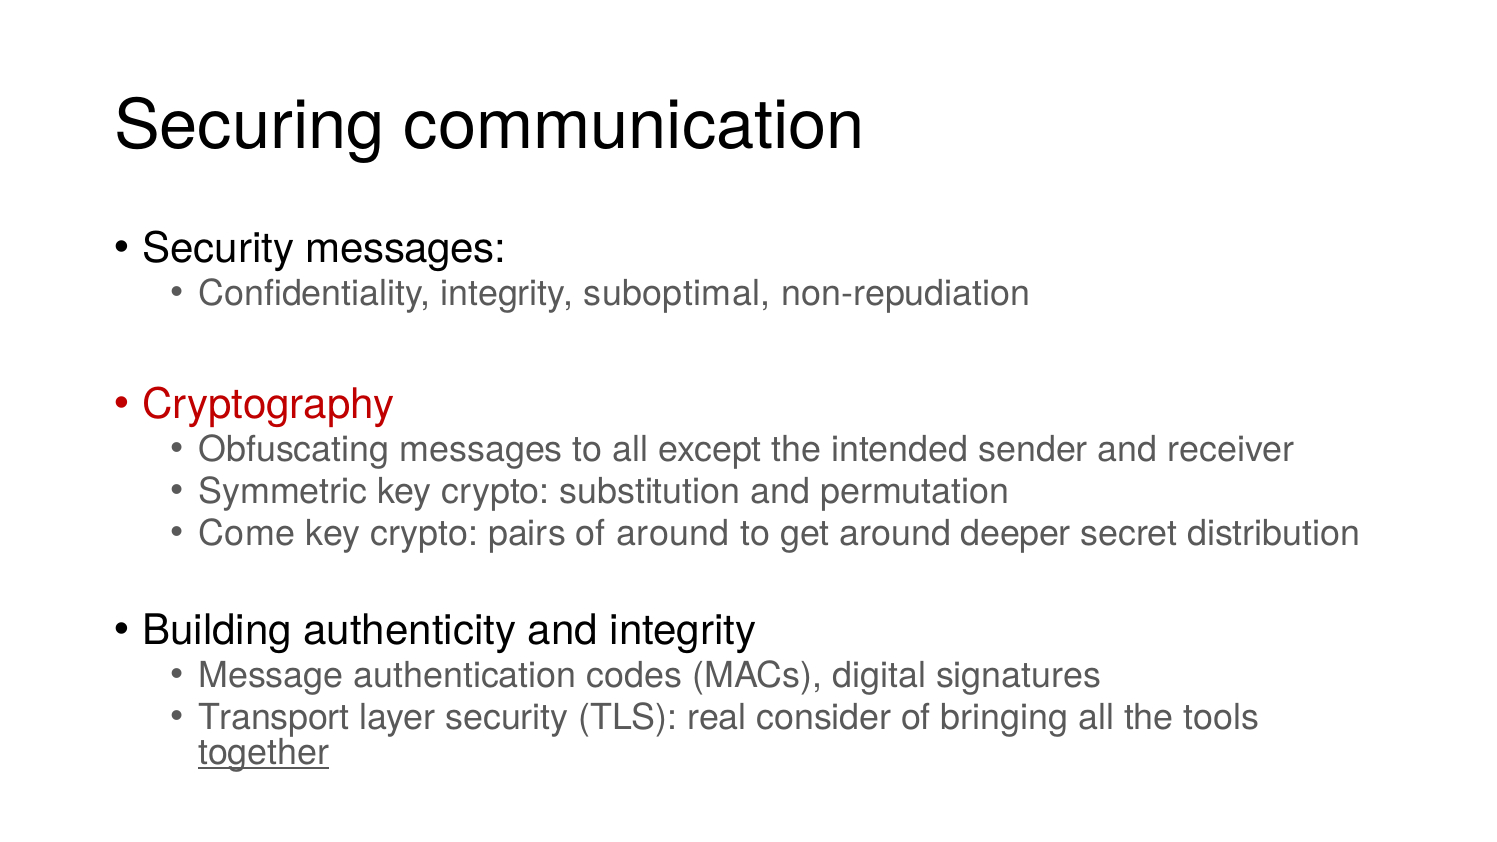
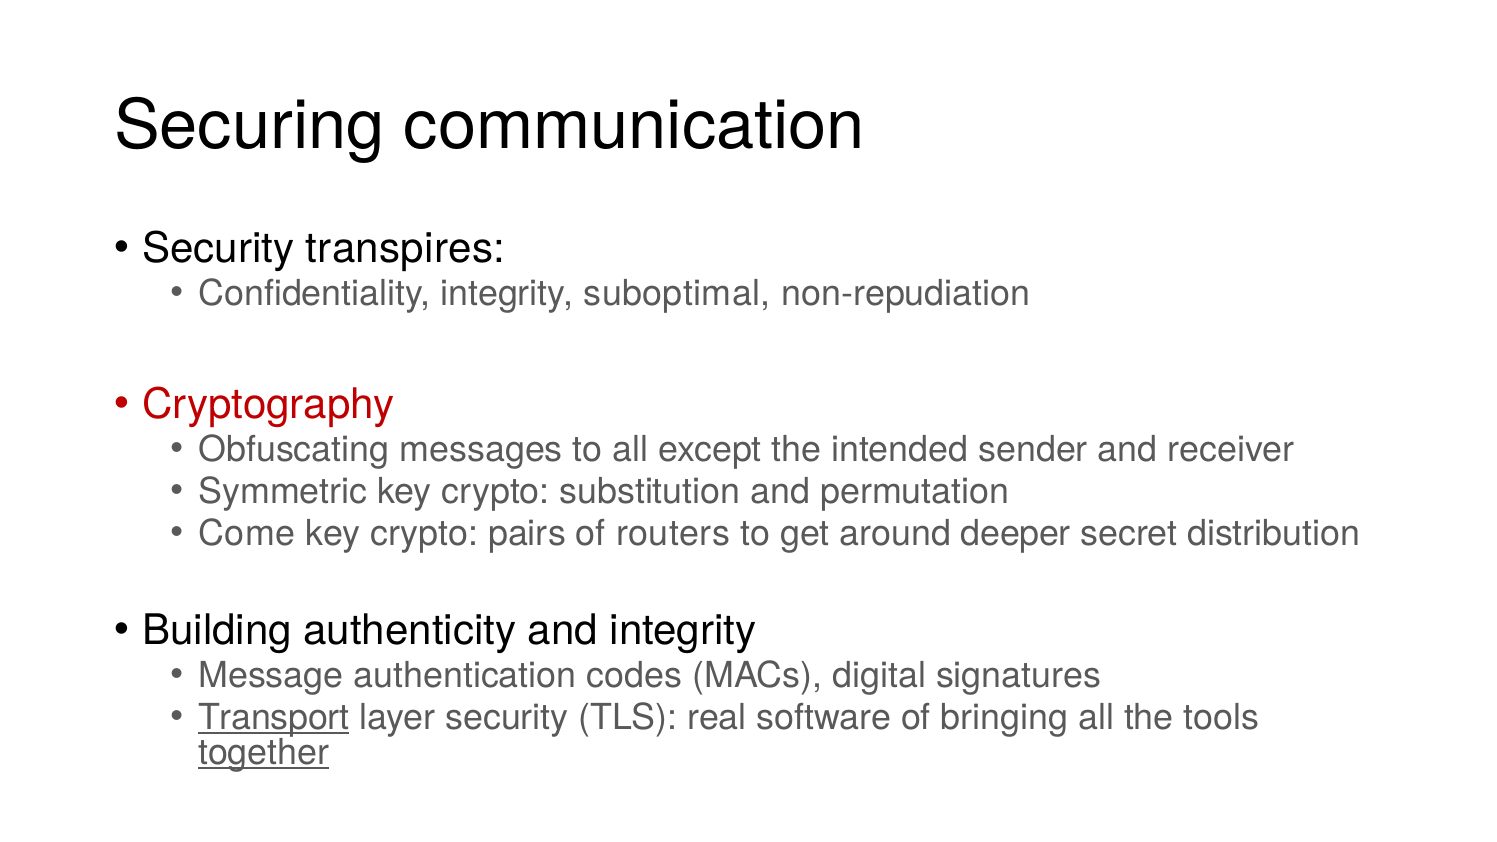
Security messages: messages -> transpires
of around: around -> routers
Transport underline: none -> present
consider: consider -> software
